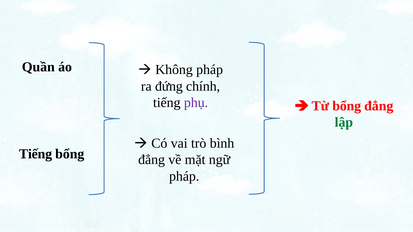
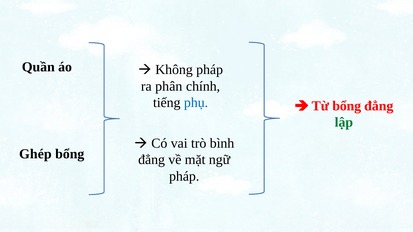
đứng: đứng -> phân
phụ colour: purple -> blue
Tiếng at (36, 154): Tiếng -> Ghép
